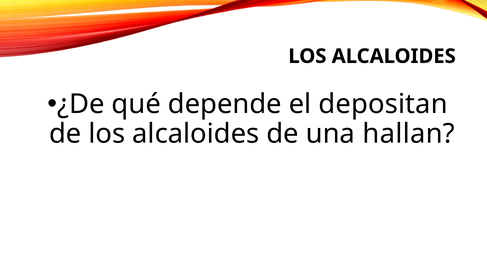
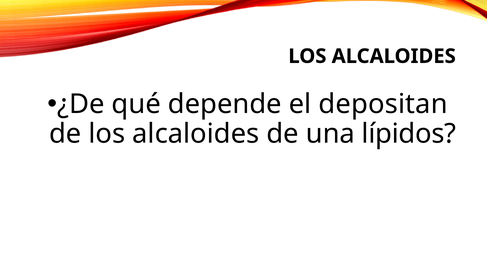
hallan: hallan -> lípidos
